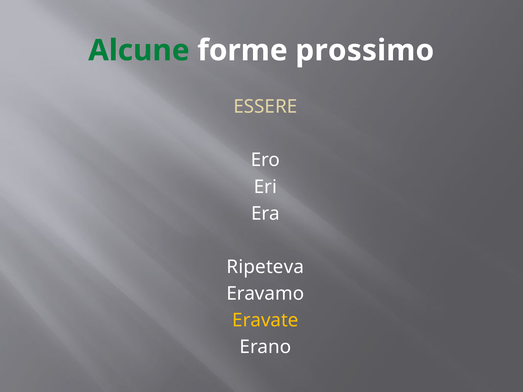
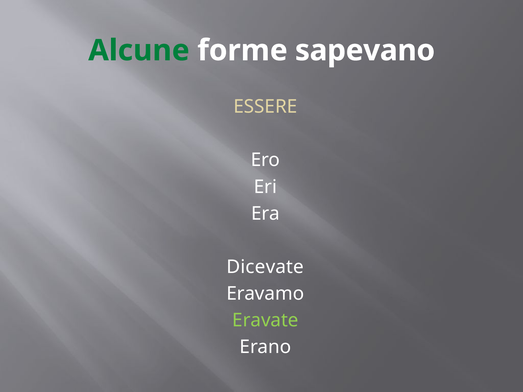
prossimo: prossimo -> sapevano
Ripeteva: Ripeteva -> Dicevate
Eravate colour: yellow -> light green
